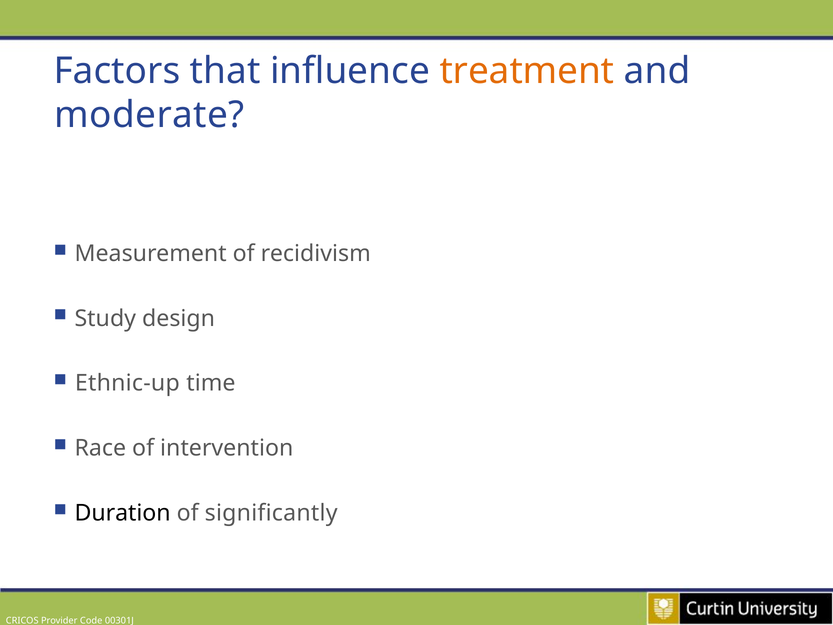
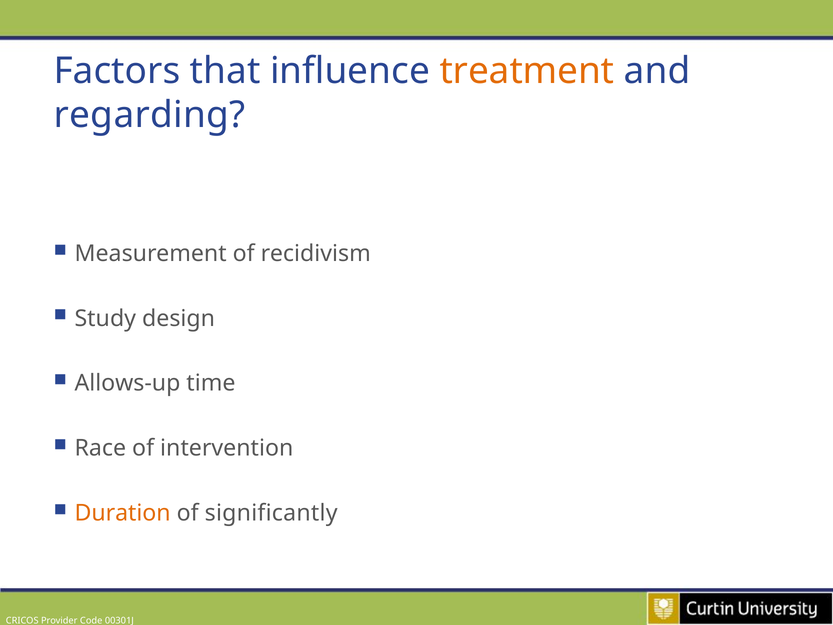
moderate: moderate -> regarding
Ethnic-up: Ethnic-up -> Allows-up
Duration colour: black -> orange
